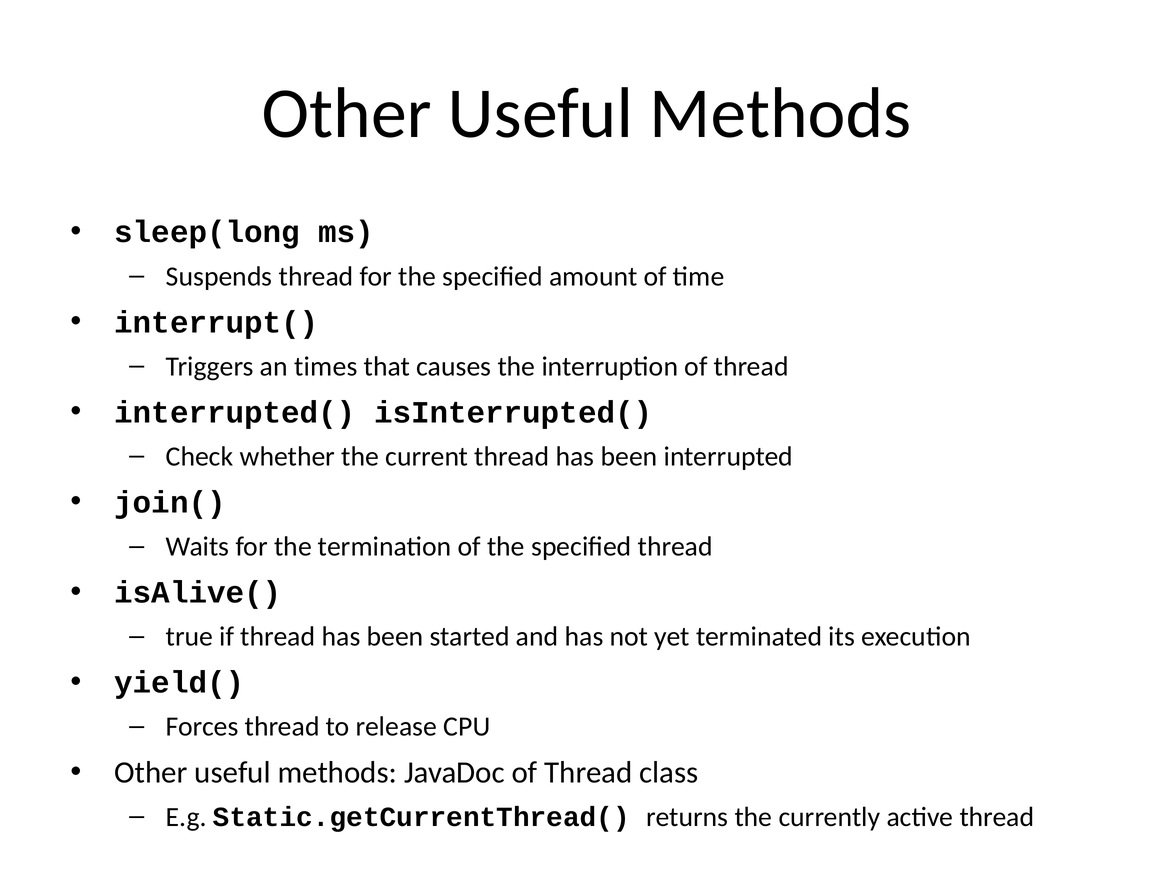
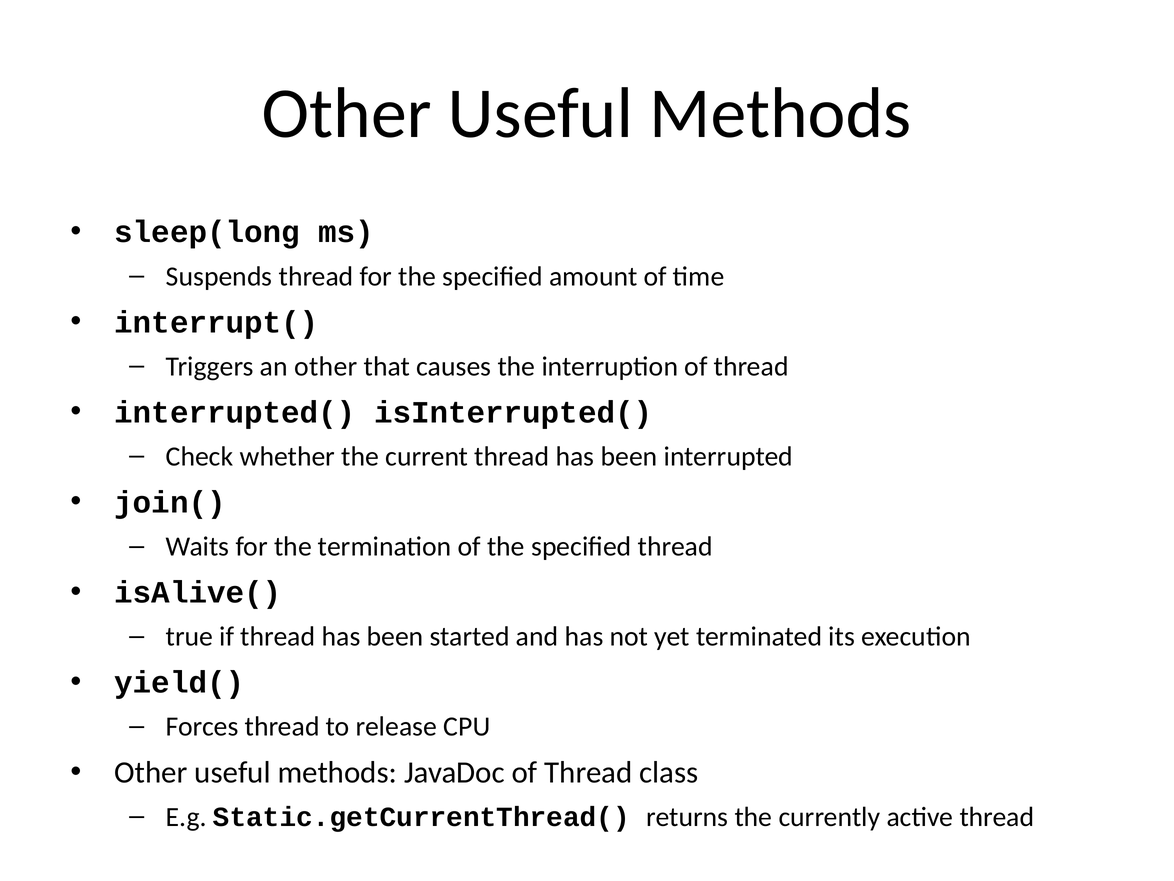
an times: times -> other
